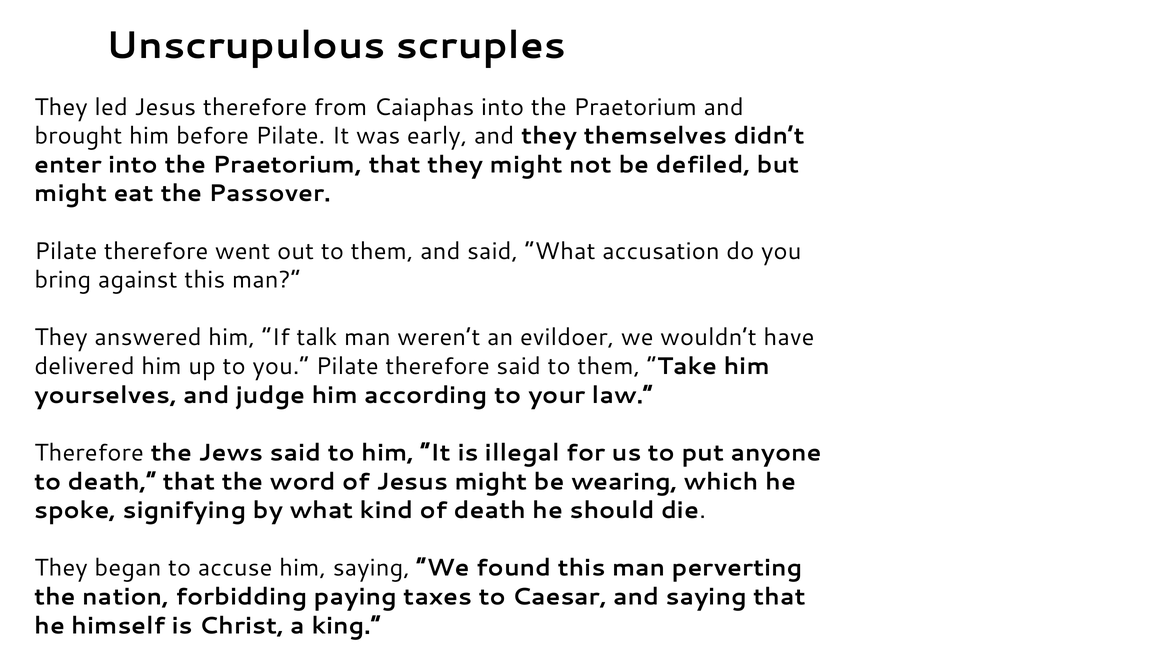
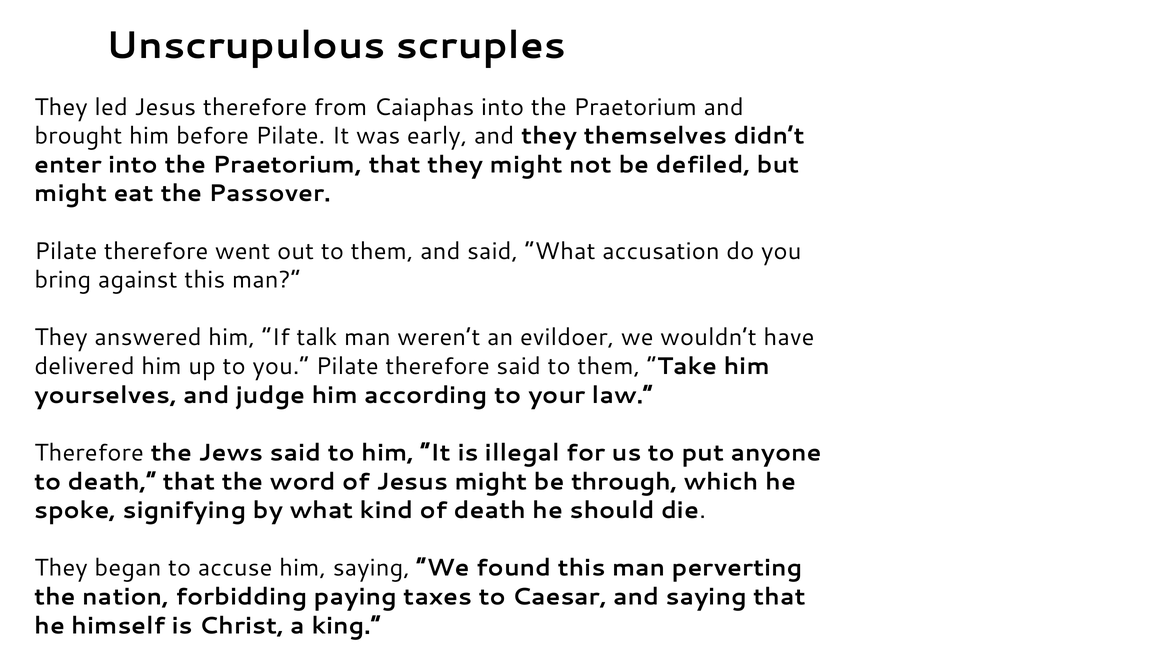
wearing: wearing -> through
